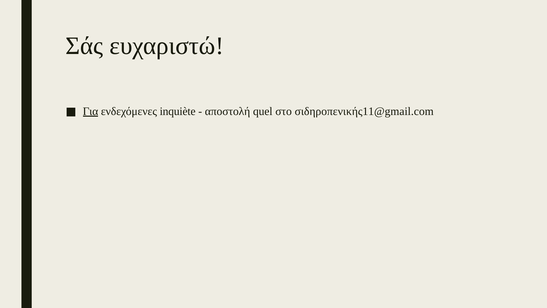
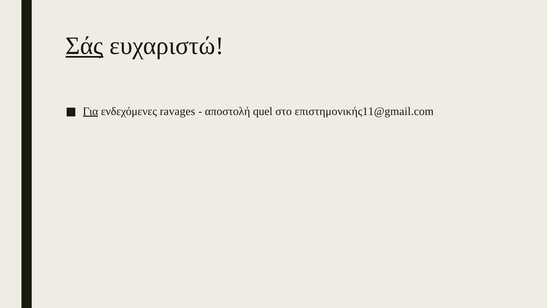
Σάς underline: none -> present
inquiète: inquiète -> ravages
σιδηροπενικής11@gmail.com: σιδηροπενικής11@gmail.com -> επιστημονικής11@gmail.com
